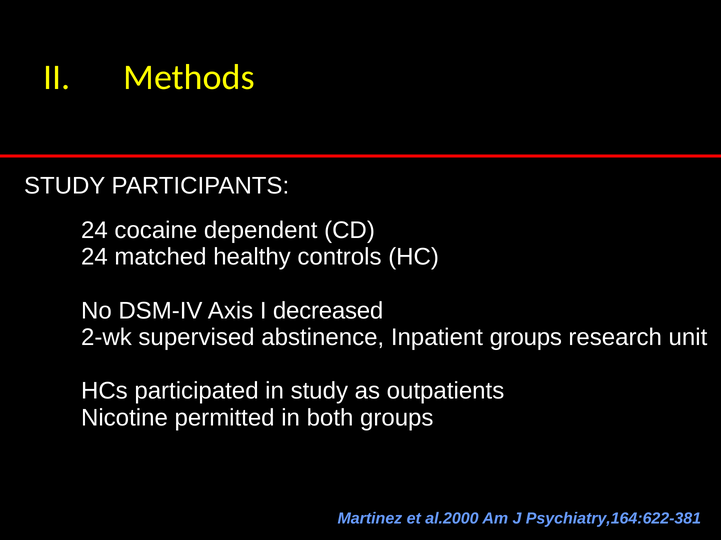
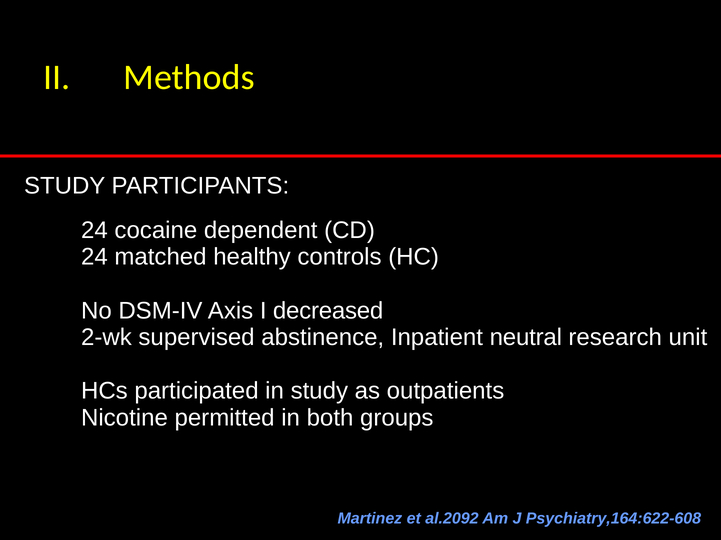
Inpatient groups: groups -> neutral
al.2000: al.2000 -> al.2092
Psychiatry,164:622-381: Psychiatry,164:622-381 -> Psychiatry,164:622-608
